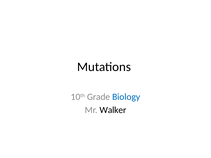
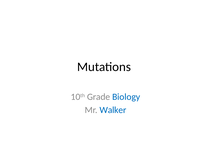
Walker colour: black -> blue
